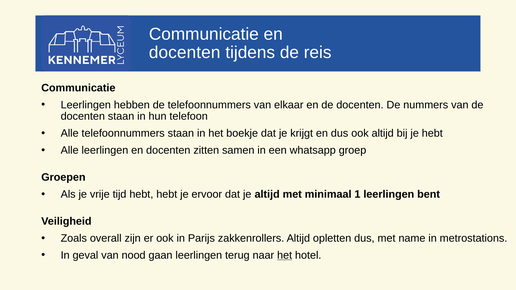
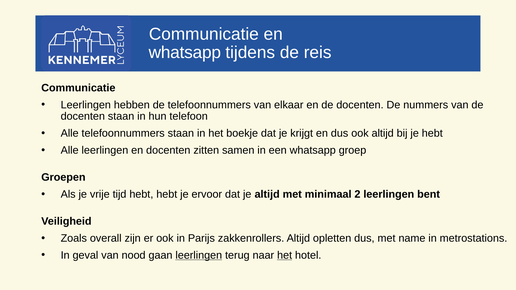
docenten at (185, 53): docenten -> whatsapp
1: 1 -> 2
leerlingen at (199, 255) underline: none -> present
